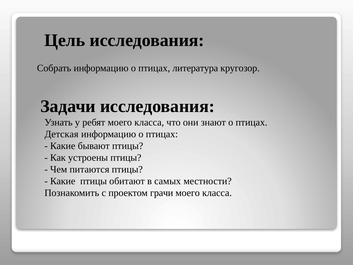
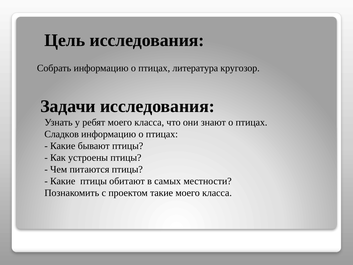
Детская: Детская -> Сладков
грачи: грачи -> такие
